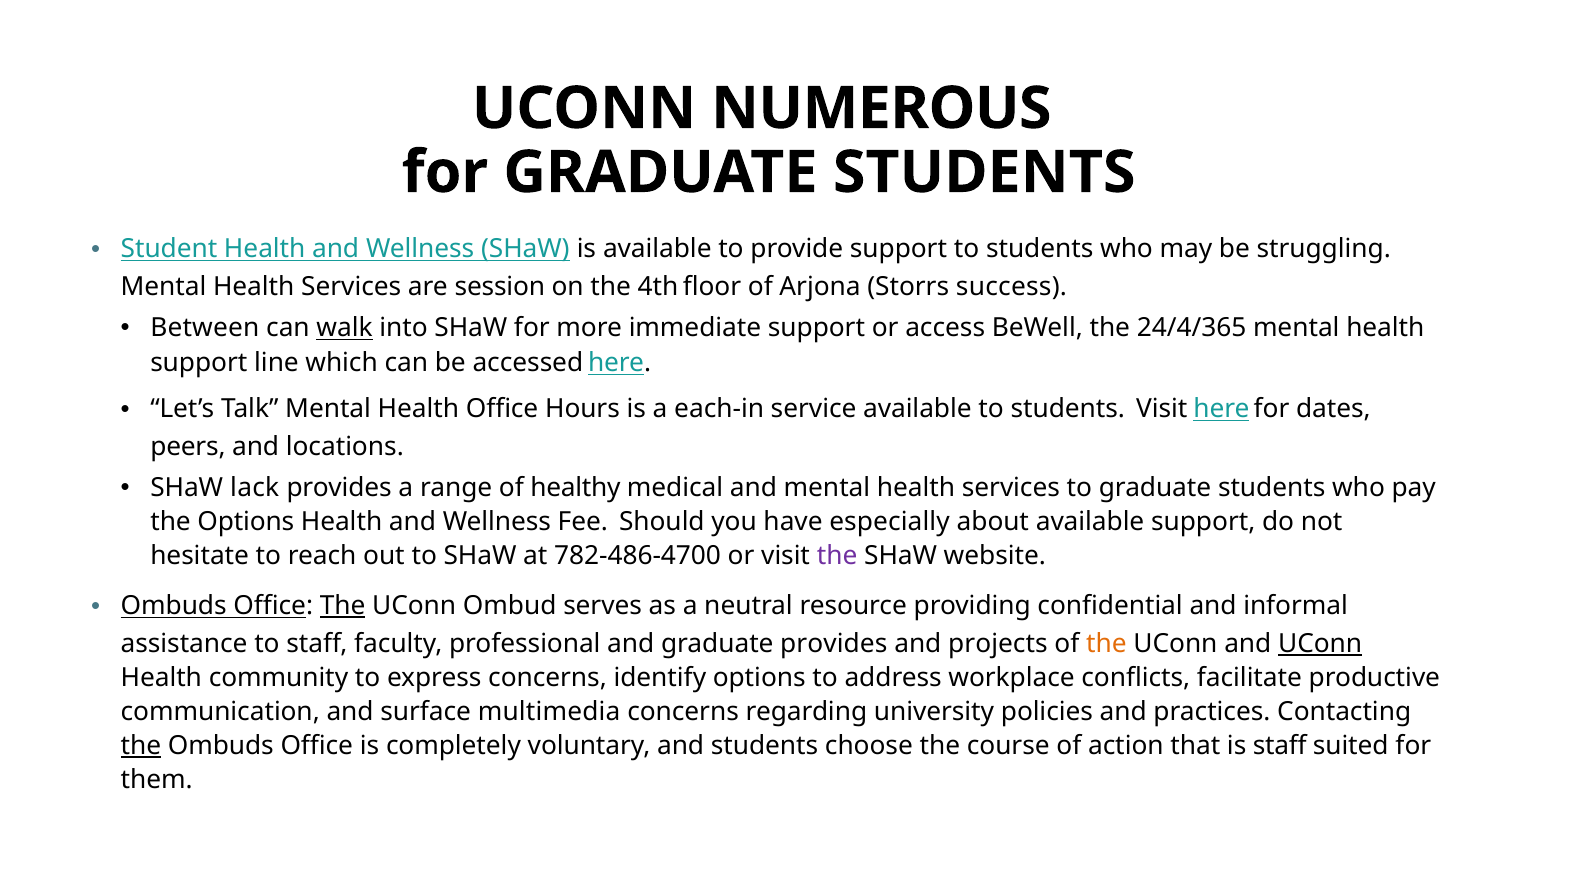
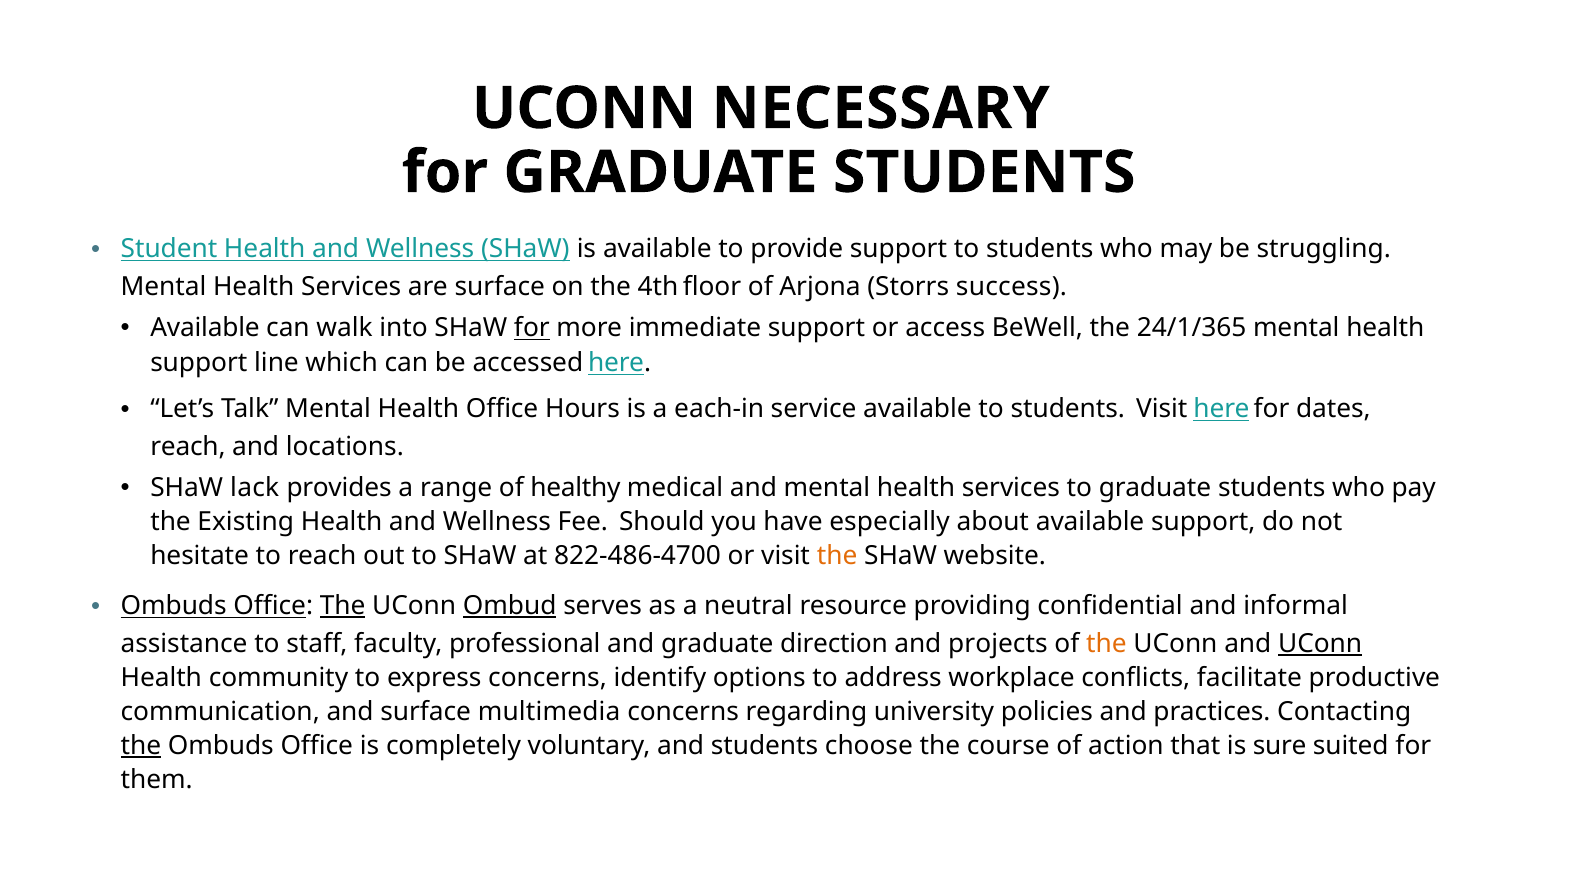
NUMEROUS: NUMEROUS -> NECESSARY
are session: session -> surface
Between at (205, 328): Between -> Available
walk underline: present -> none
for at (532, 328) underline: none -> present
24/4/365: 24/4/365 -> 24/1/365
peers at (188, 447): peers -> reach
the Options: Options -> Existing
782-486-4700: 782-486-4700 -> 822-486-4700
the at (837, 556) colour: purple -> orange
Ombud underline: none -> present
graduate provides: provides -> direction
is staff: staff -> sure
